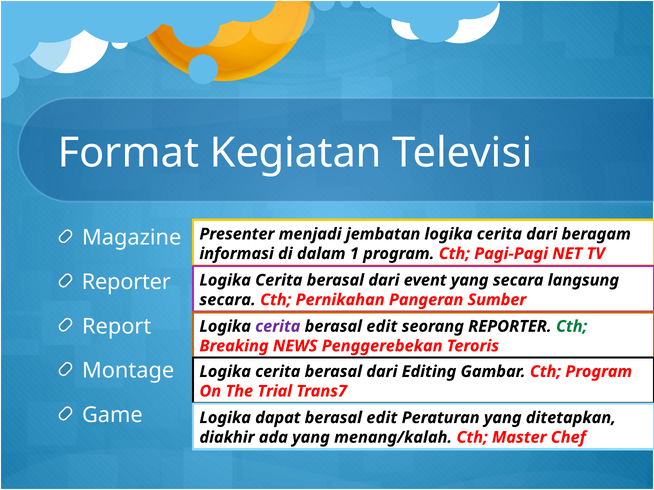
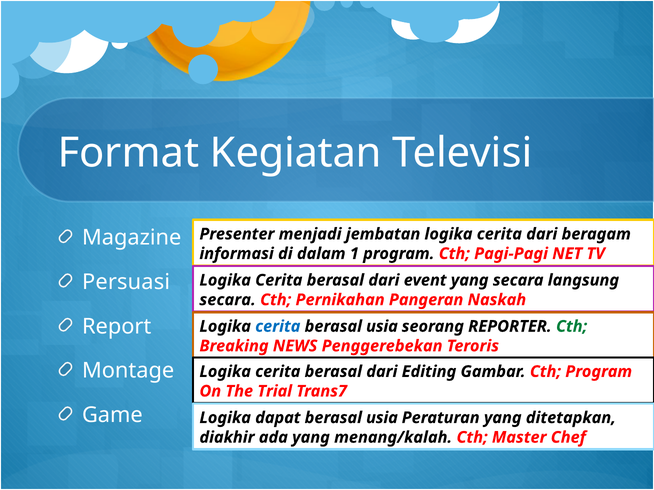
Reporter at (126, 282): Reporter -> Persuasi
Sumber: Sumber -> Naskah
cerita at (278, 327) colour: purple -> blue
edit at (382, 327): edit -> usia
edit at (382, 418): edit -> usia
